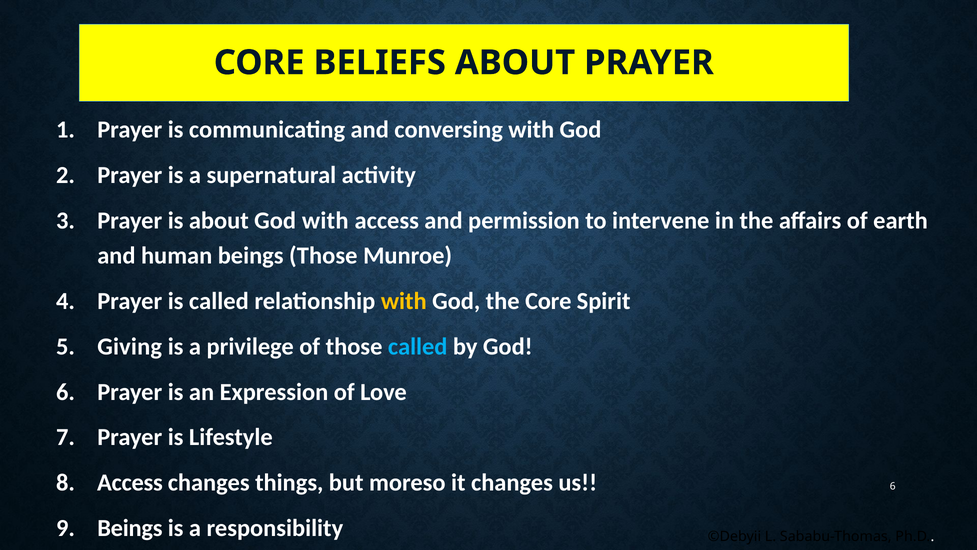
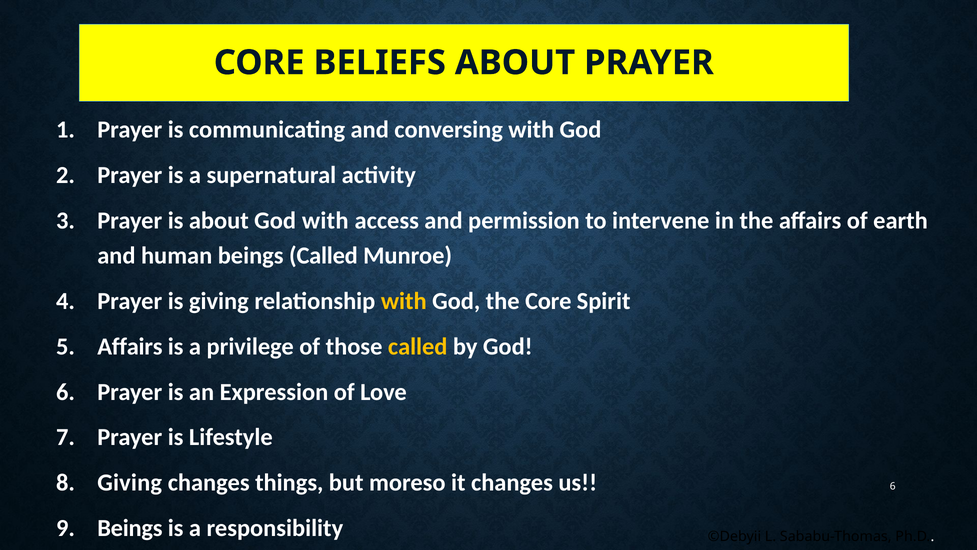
beings Those: Those -> Called
is called: called -> giving
Giving at (130, 346): Giving -> Affairs
called at (418, 346) colour: light blue -> yellow
Access at (130, 483): Access -> Giving
